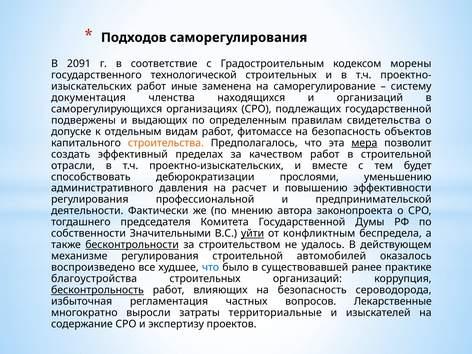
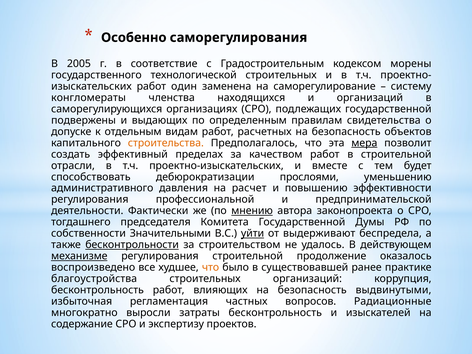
Подходов: Подходов -> Особенно
2091: 2091 -> 2005
иные: иные -> один
документация: документация -> конгломераты
фитомассе: фитомассе -> расчетных
мнению underline: none -> present
конфликтным: конфликтным -> выдерживают
механизме underline: none -> present
автомобилей: автомобилей -> продолжение
что at (211, 267) colour: blue -> orange
бесконтрольность at (98, 290) underline: present -> none
сероводорода: сероводорода -> выдвинутыми
Лекарственные: Лекарственные -> Радиационные
затраты территориальные: территориальные -> бесконтрольность
